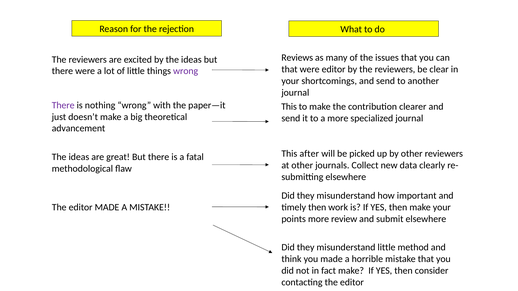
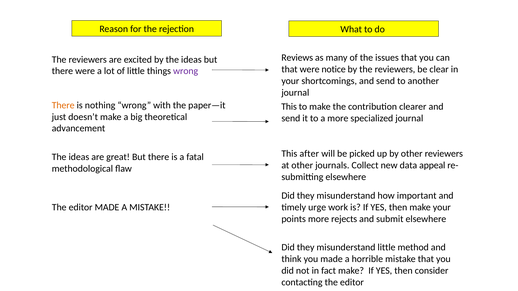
were editor: editor -> notice
There at (63, 105) colour: purple -> orange
clearly: clearly -> appeal
timely then: then -> urge
review: review -> rejects
